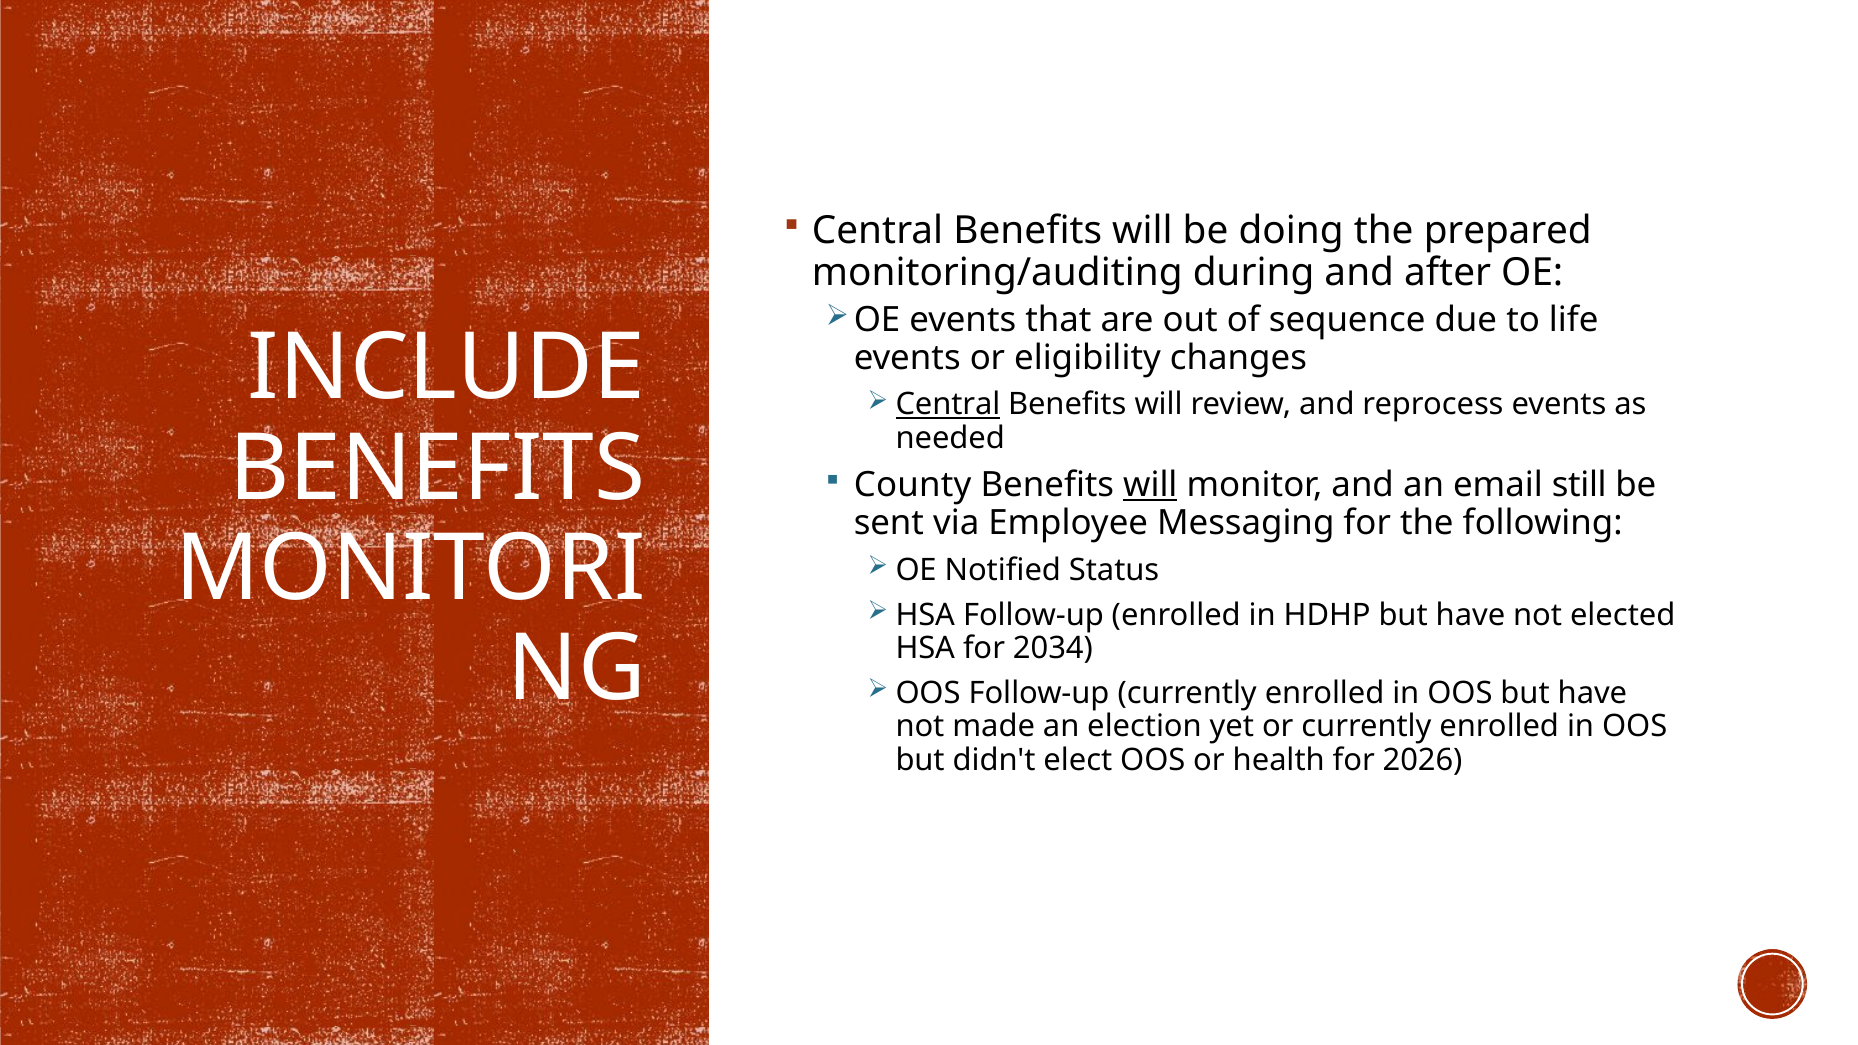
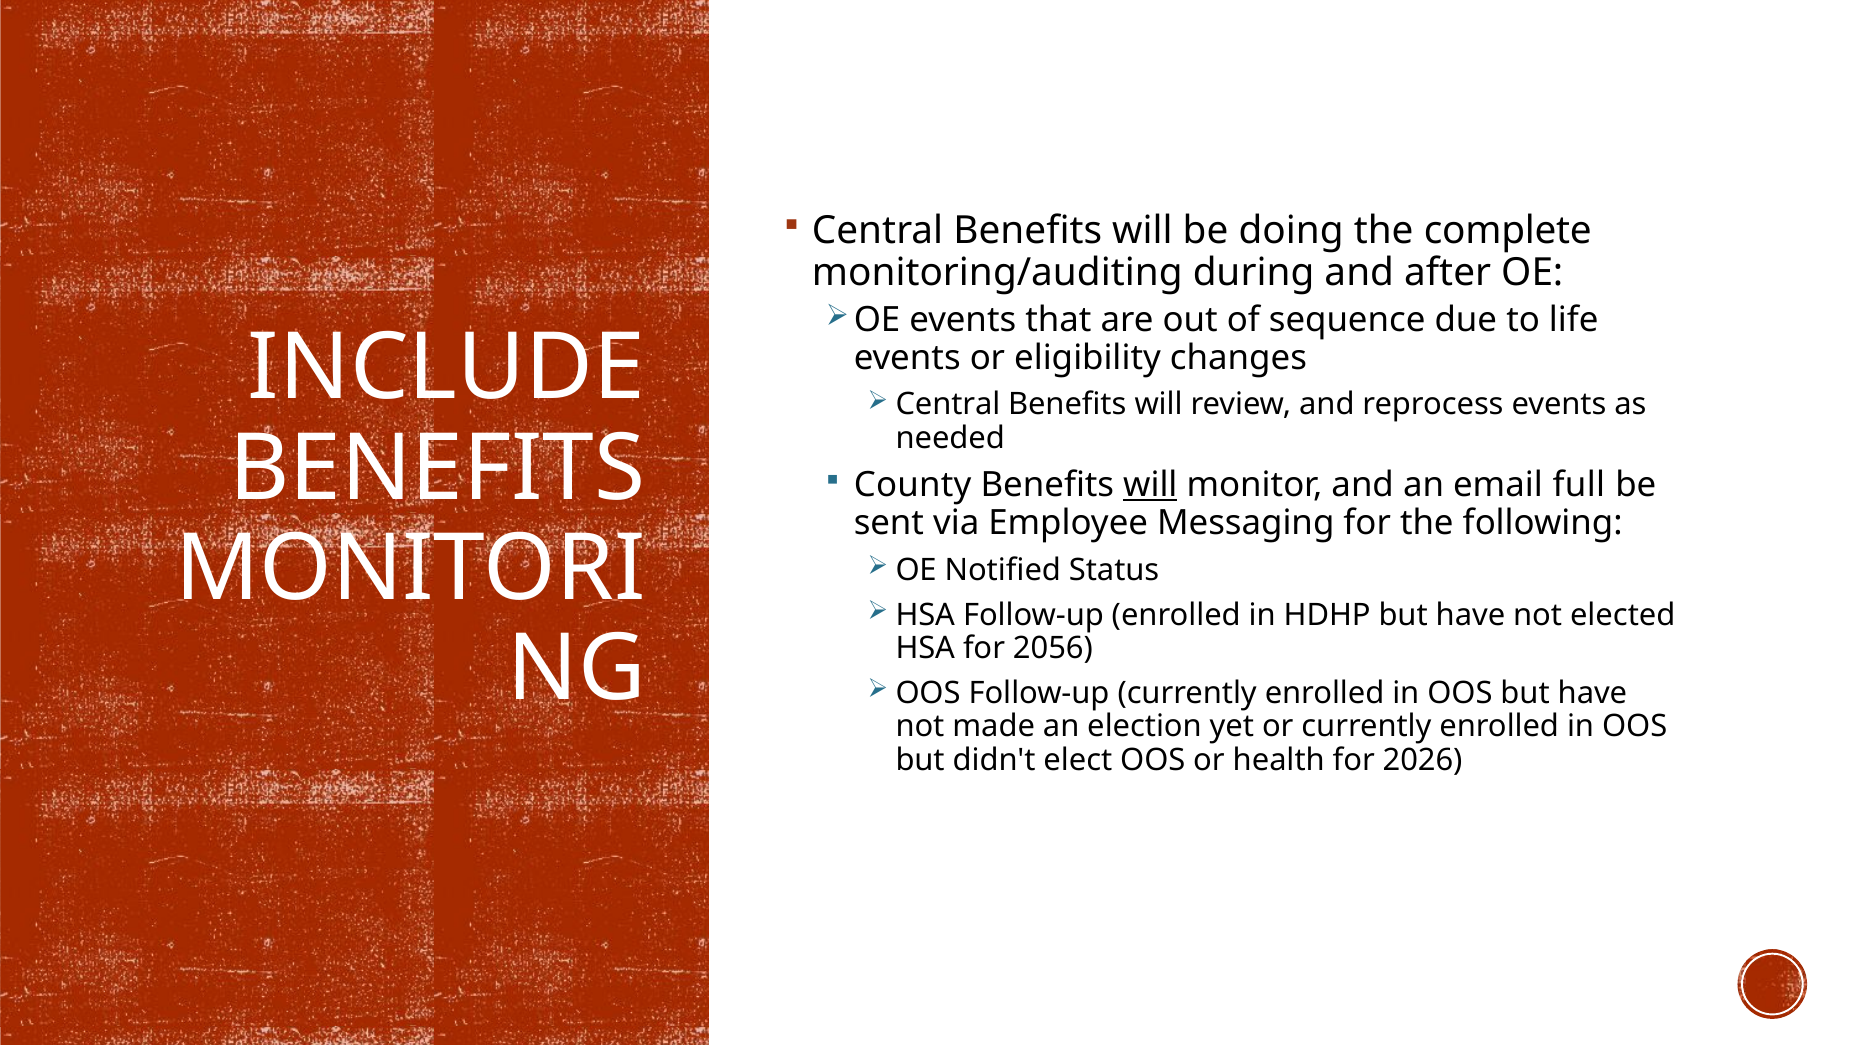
prepared: prepared -> complete
Central at (948, 405) underline: present -> none
still: still -> full
2034: 2034 -> 2056
